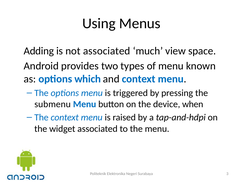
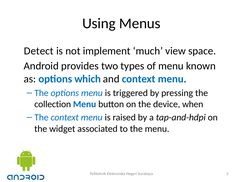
Adding: Adding -> Detect
not associated: associated -> implement
submenu: submenu -> collection
